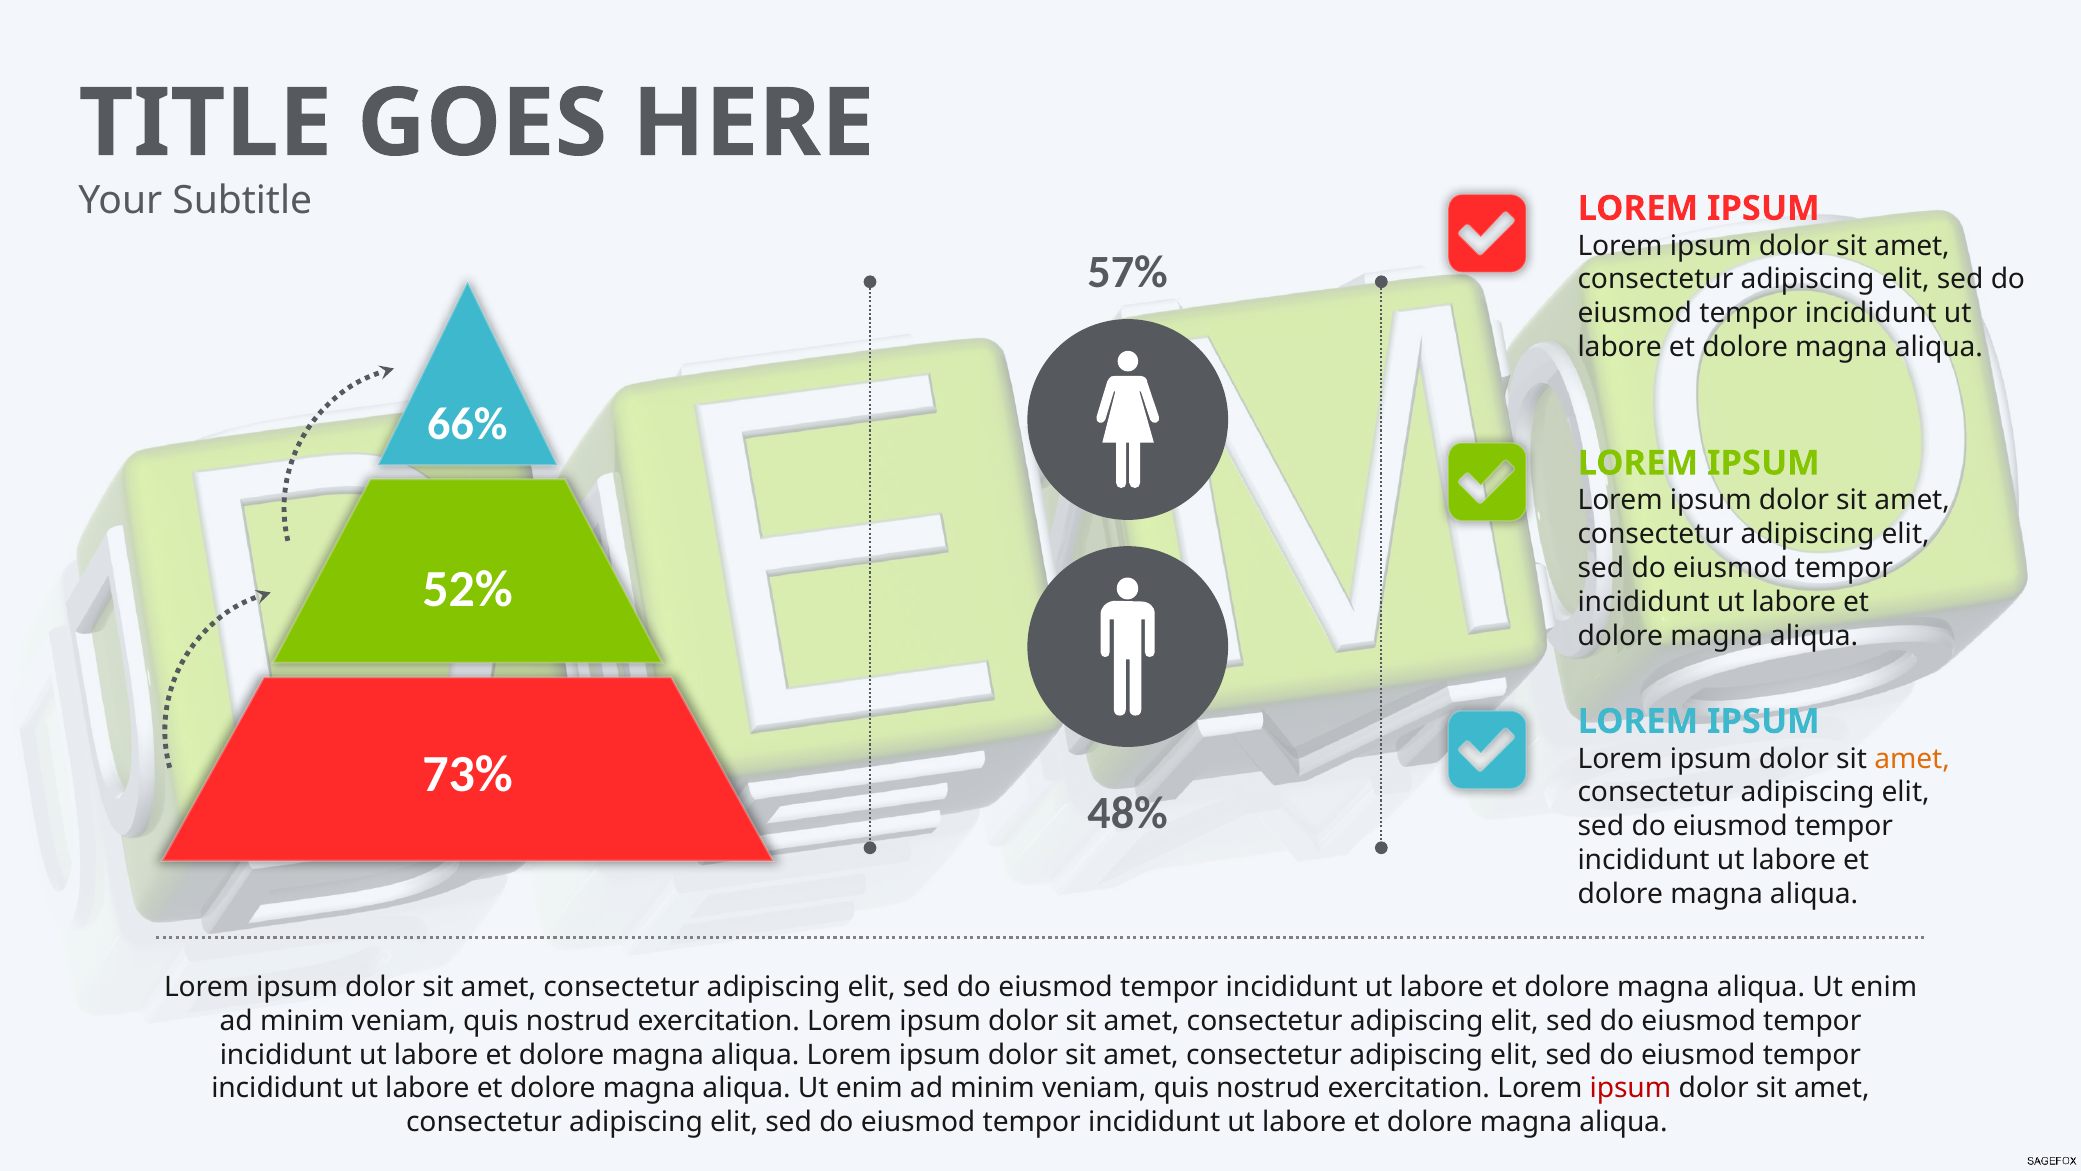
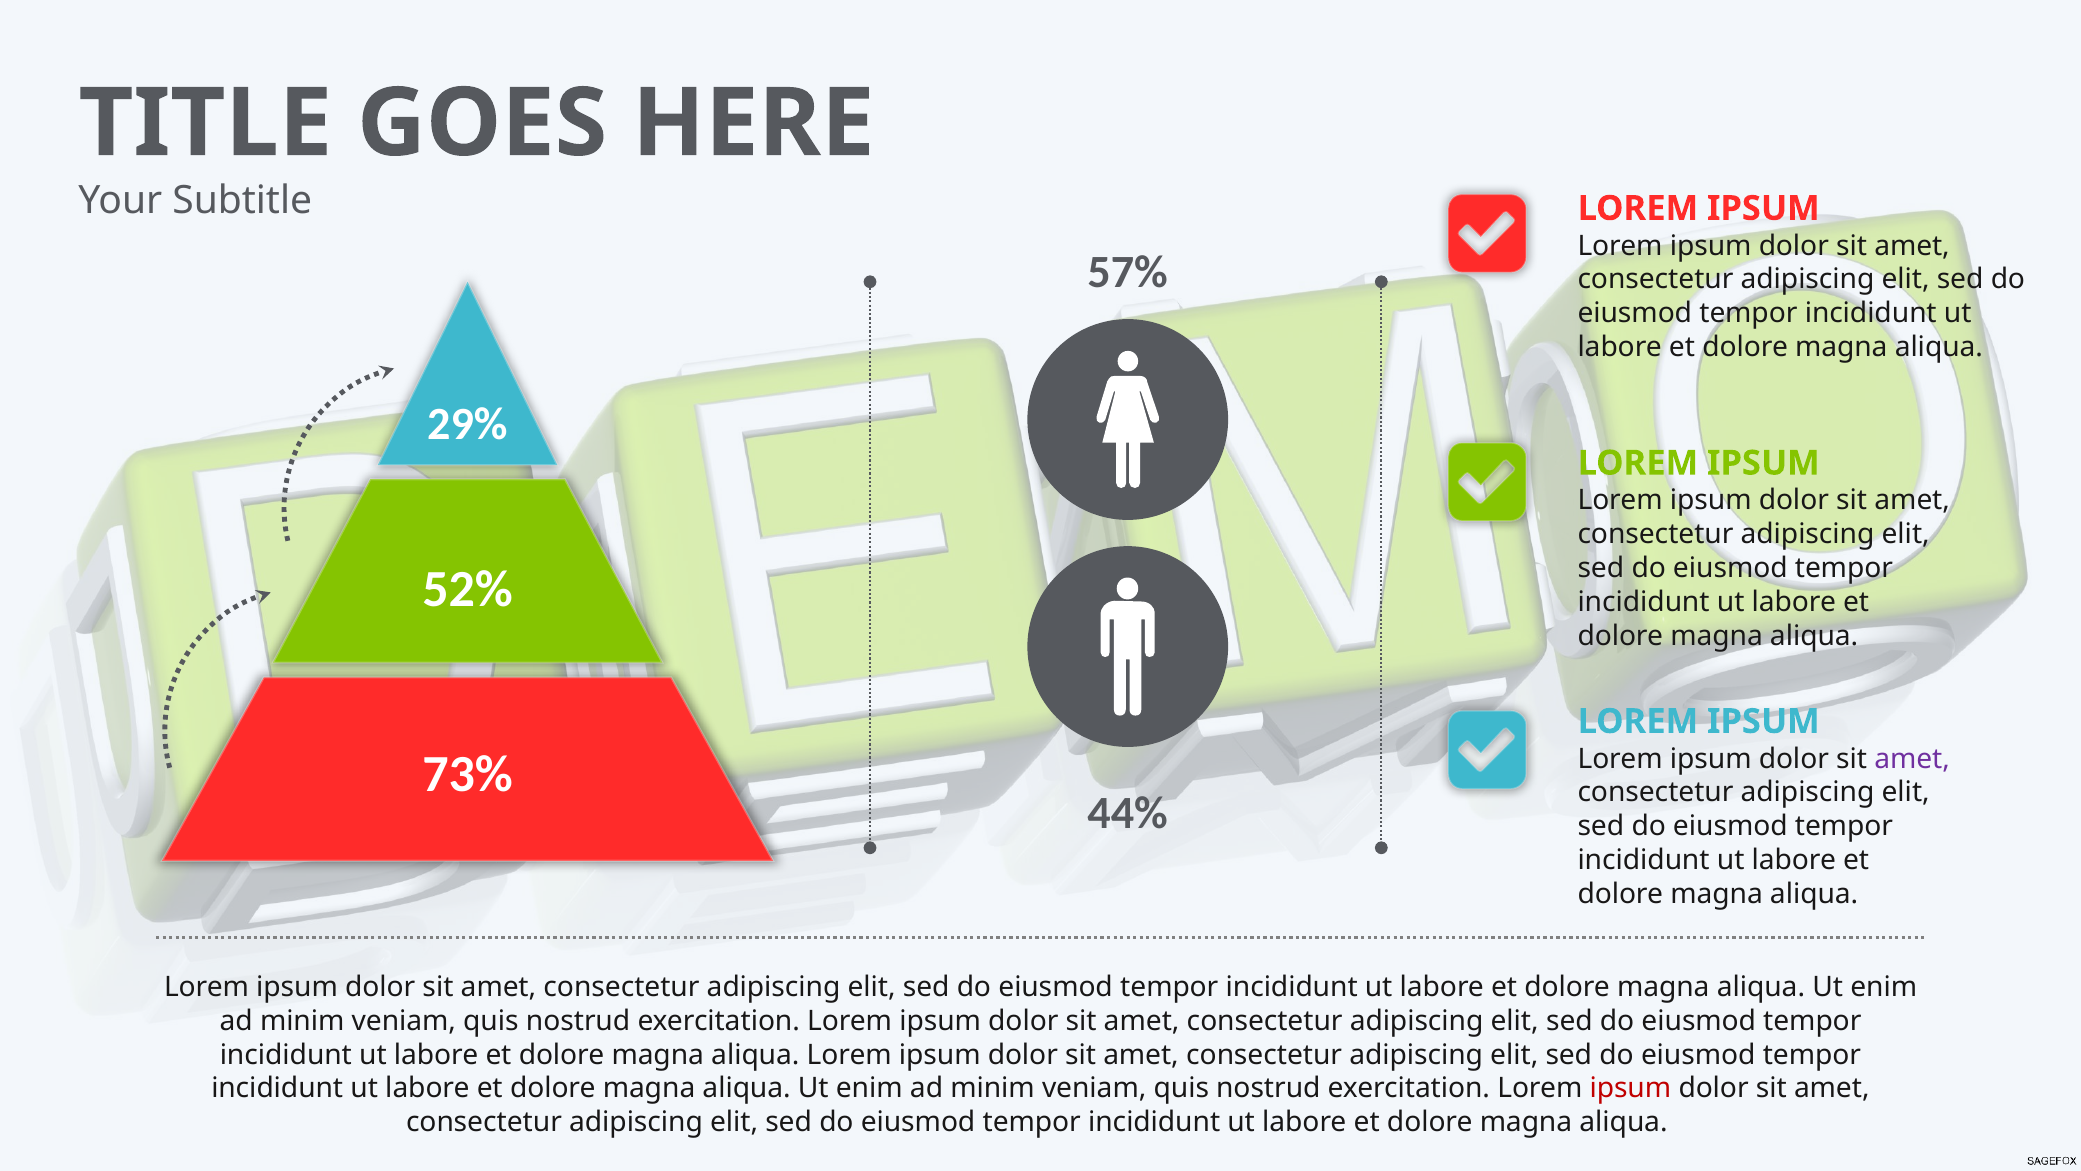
66%: 66% -> 29%
amet at (1912, 759) colour: orange -> purple
48%: 48% -> 44%
